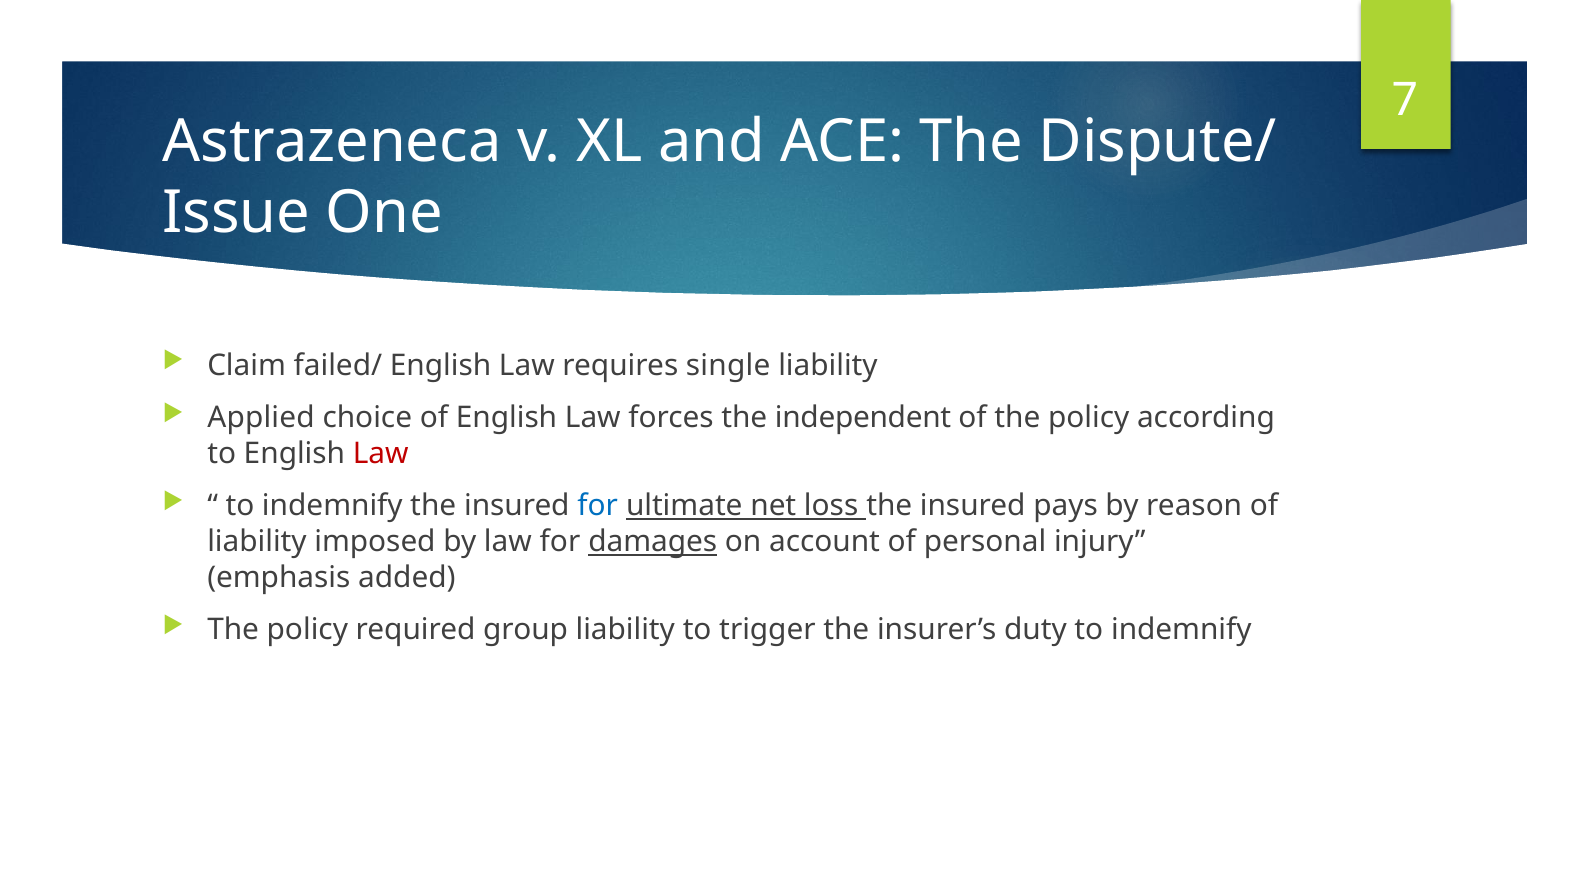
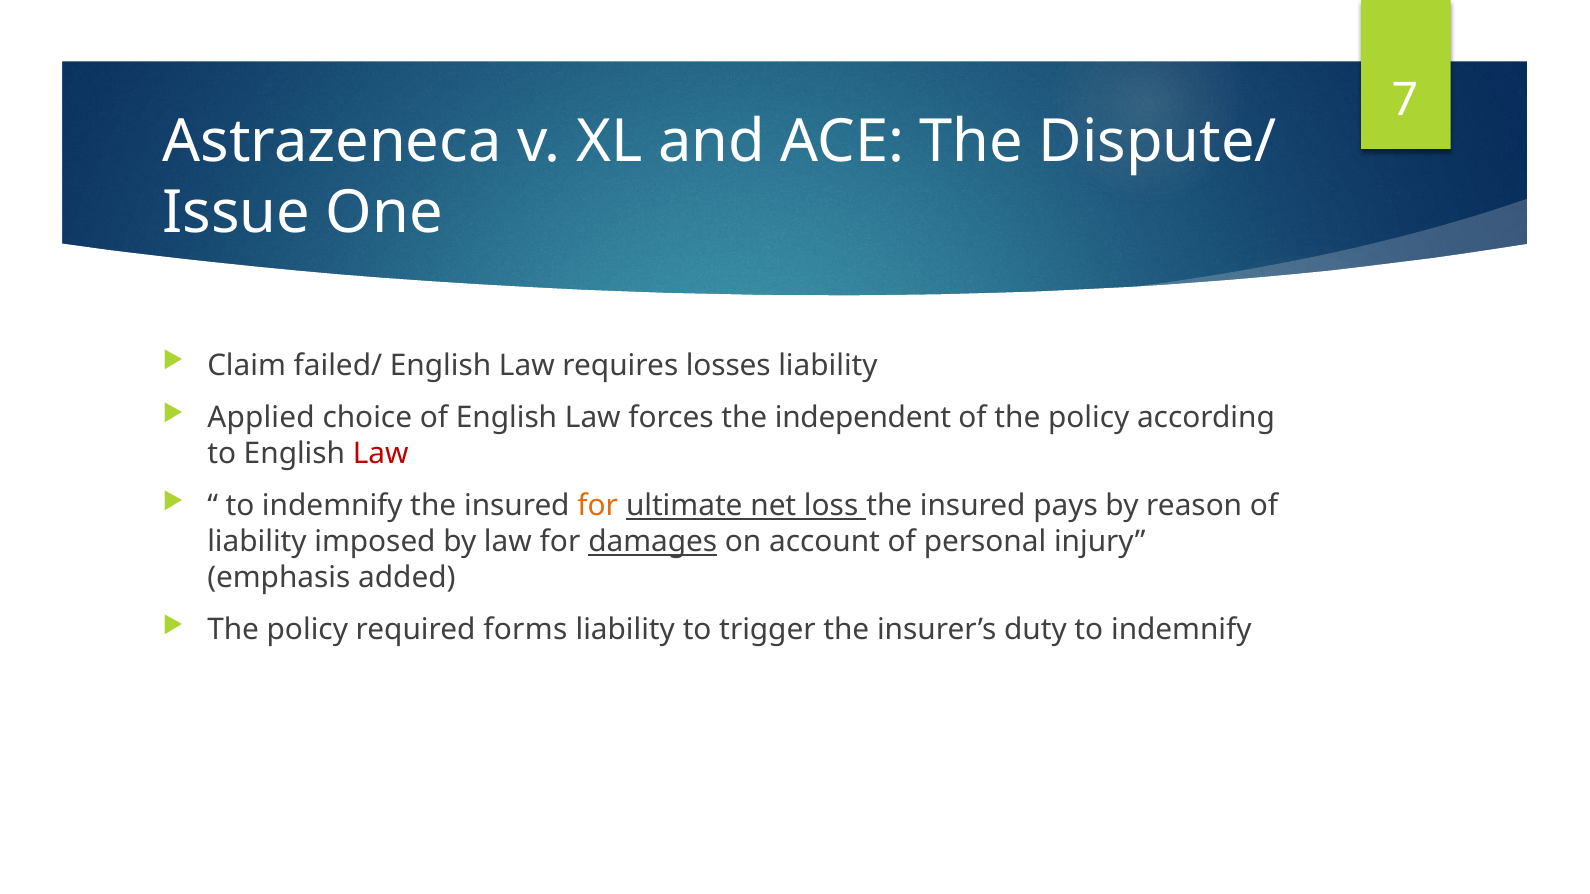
single: single -> losses
for at (598, 506) colour: blue -> orange
group: group -> forms
